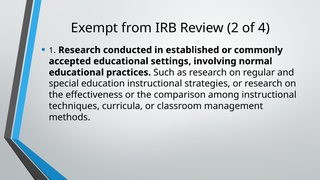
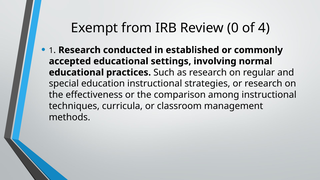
2: 2 -> 0
